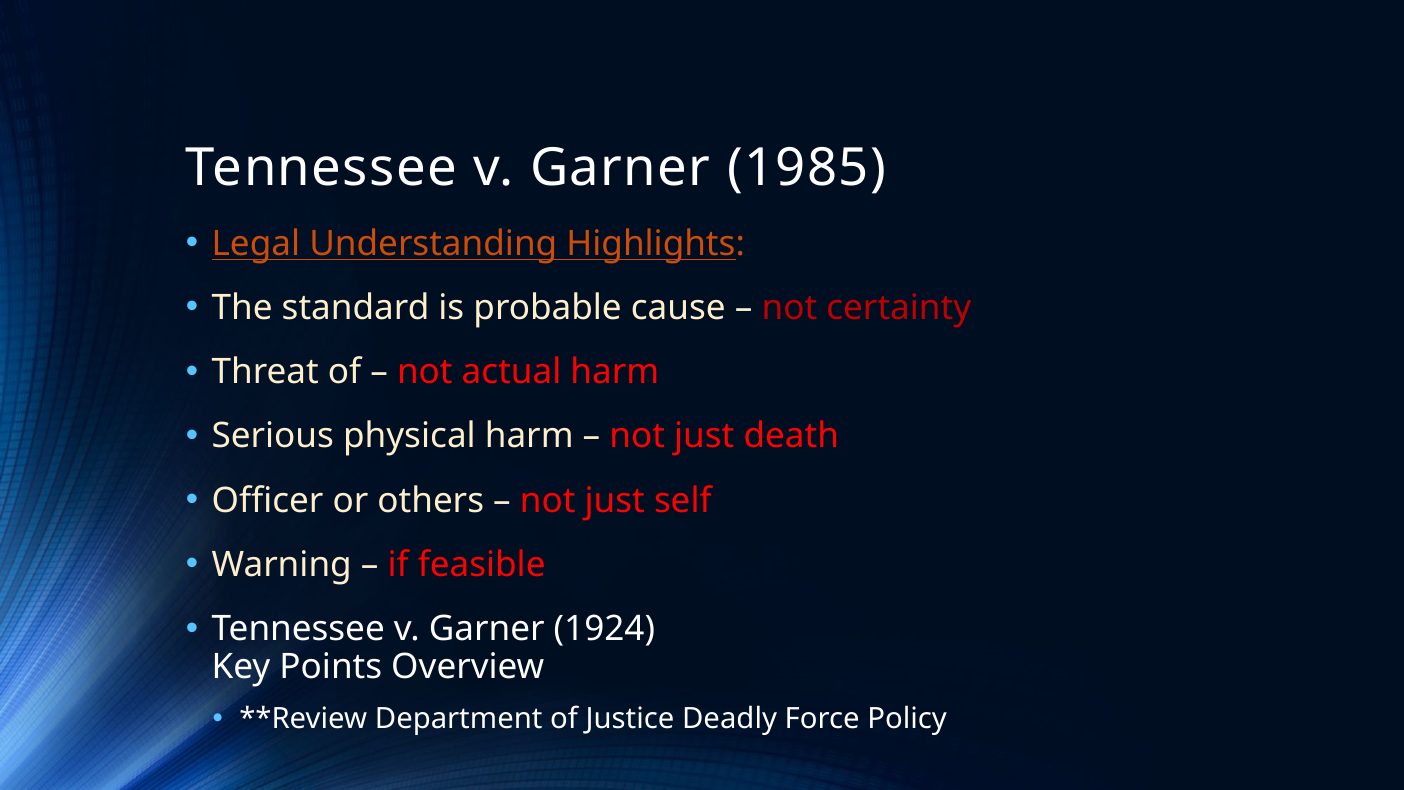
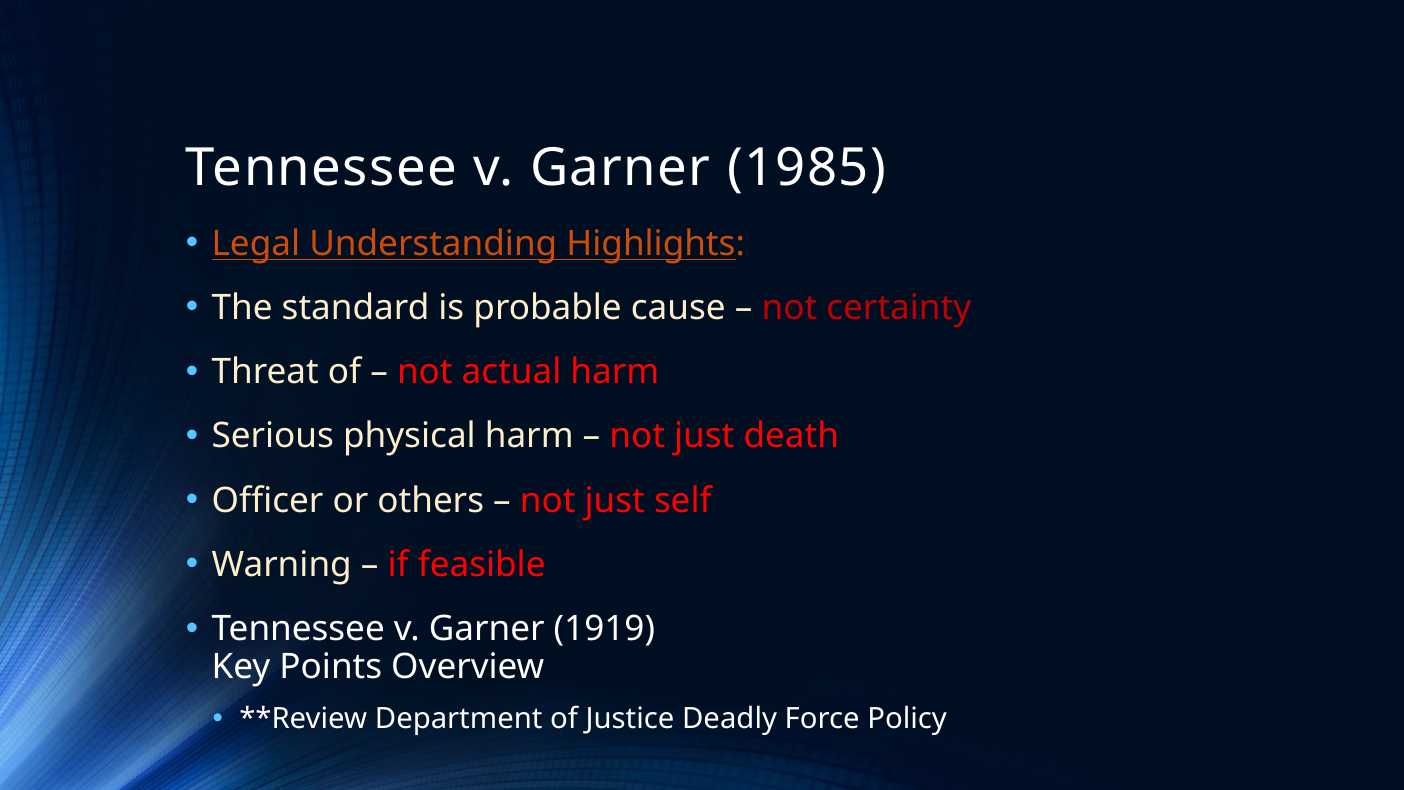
1924: 1924 -> 1919
